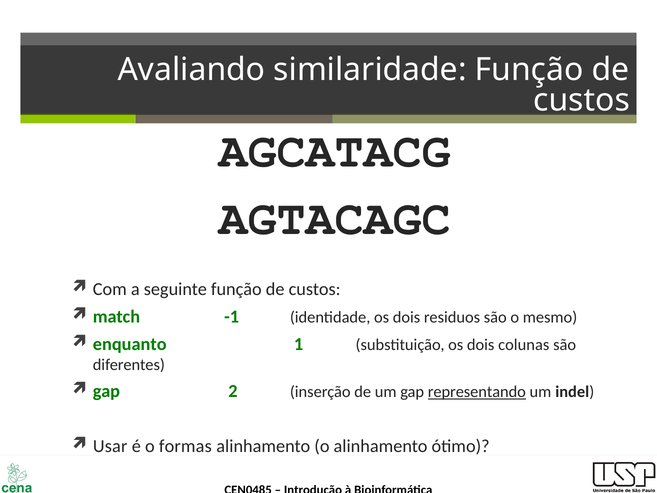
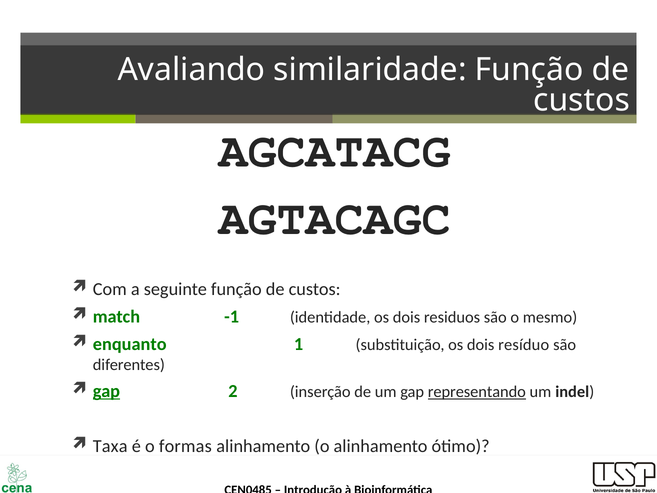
colunas: colunas -> resíduo
gap at (106, 391) underline: none -> present
Usar: Usar -> Taxa
